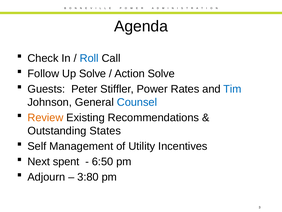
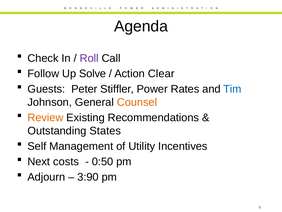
Roll colour: blue -> purple
Action Solve: Solve -> Clear
Counsel colour: blue -> orange
spent: spent -> costs
6:50: 6:50 -> 0:50
3:80: 3:80 -> 3:90
